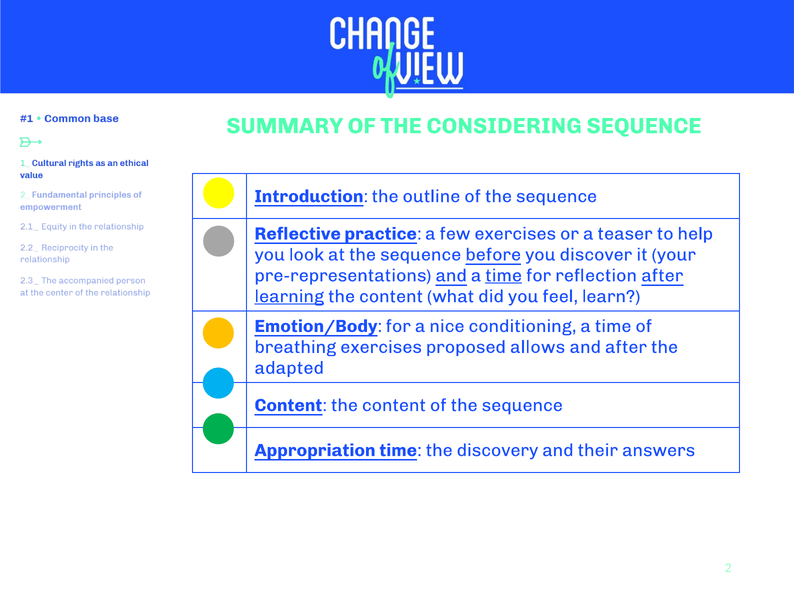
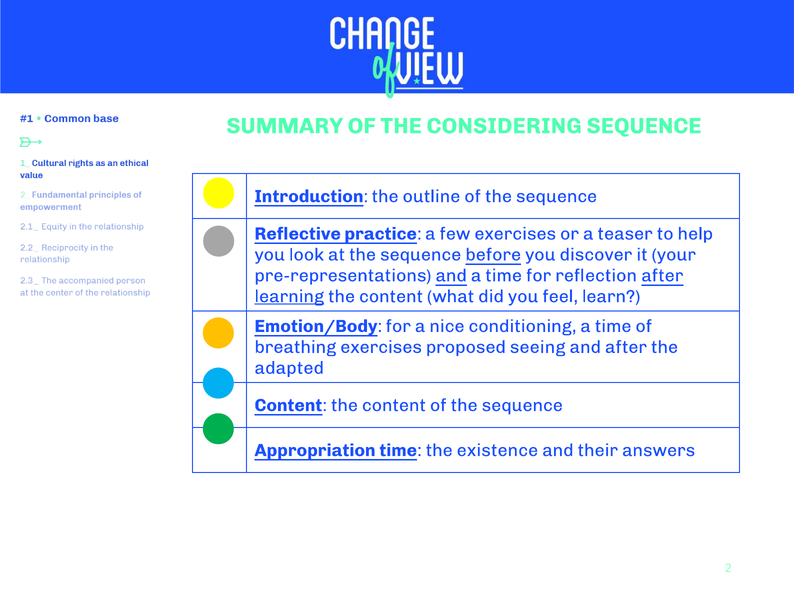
time at (504, 276) underline: present -> none
allows: allows -> seeing
discovery: discovery -> existence
